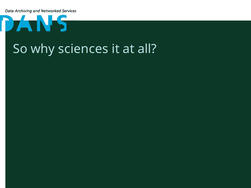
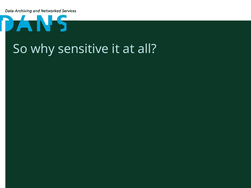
sciences: sciences -> sensitive
